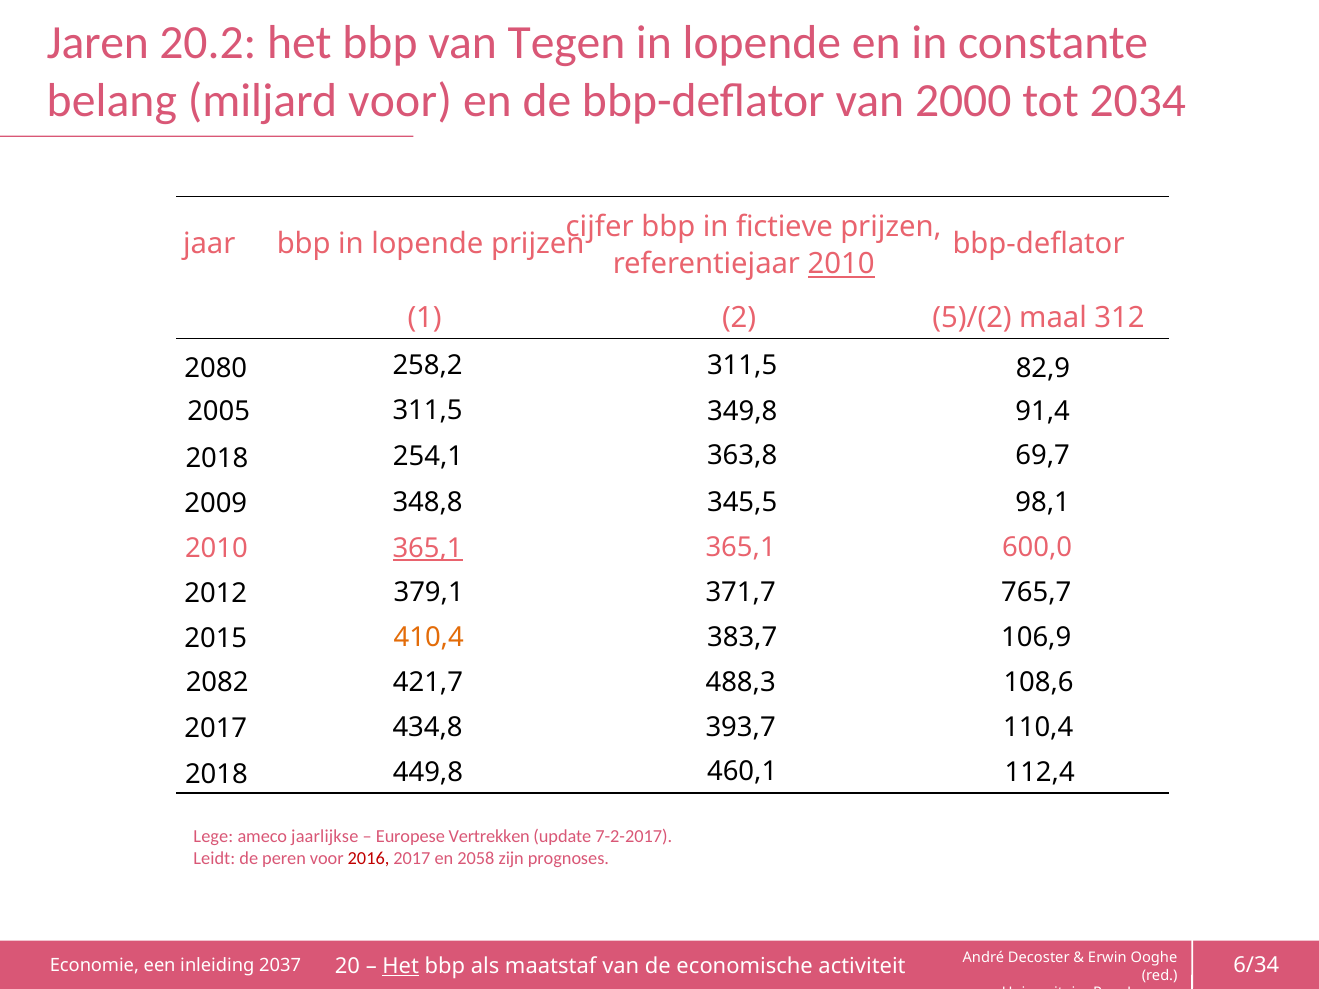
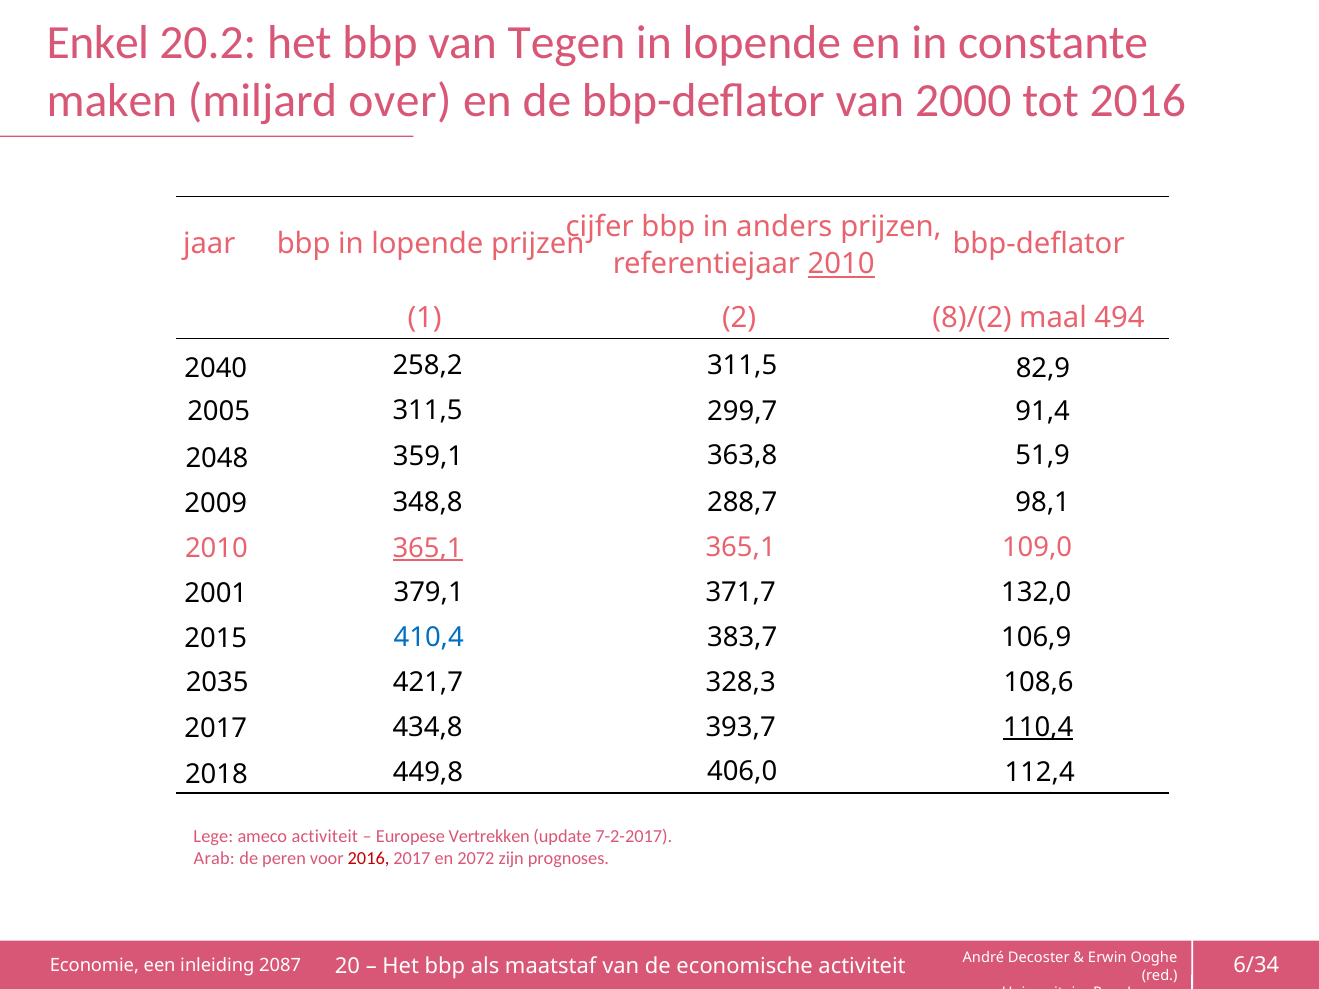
Jaren: Jaren -> Enkel
belang: belang -> maken
miljard voor: voor -> over
tot 2034: 2034 -> 2016
fictieve: fictieve -> anders
5)/(2: 5)/(2 -> 8)/(2
312: 312 -> 494
2080: 2080 -> 2040
349,8: 349,8 -> 299,7
69,7: 69,7 -> 51,9
254,1: 254,1 -> 359,1
2018 at (217, 458): 2018 -> 2048
345,5: 345,5 -> 288,7
600,0: 600,0 -> 109,0
765,7: 765,7 -> 132,0
2012: 2012 -> 2001
410,4 colour: orange -> blue
2082: 2082 -> 2035
488,3: 488,3 -> 328,3
110,4 underline: none -> present
460,1: 460,1 -> 406,0
ameco jaarlijkse: jaarlijkse -> activiteit
Leidt: Leidt -> Arab
2058: 2058 -> 2072
2037: 2037 -> 2087
Het at (401, 966) underline: present -> none
